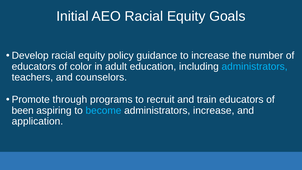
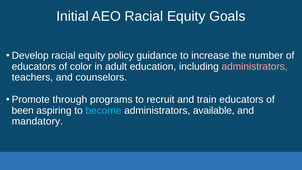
administrators at (255, 66) colour: light blue -> pink
administrators increase: increase -> available
application: application -> mandatory
